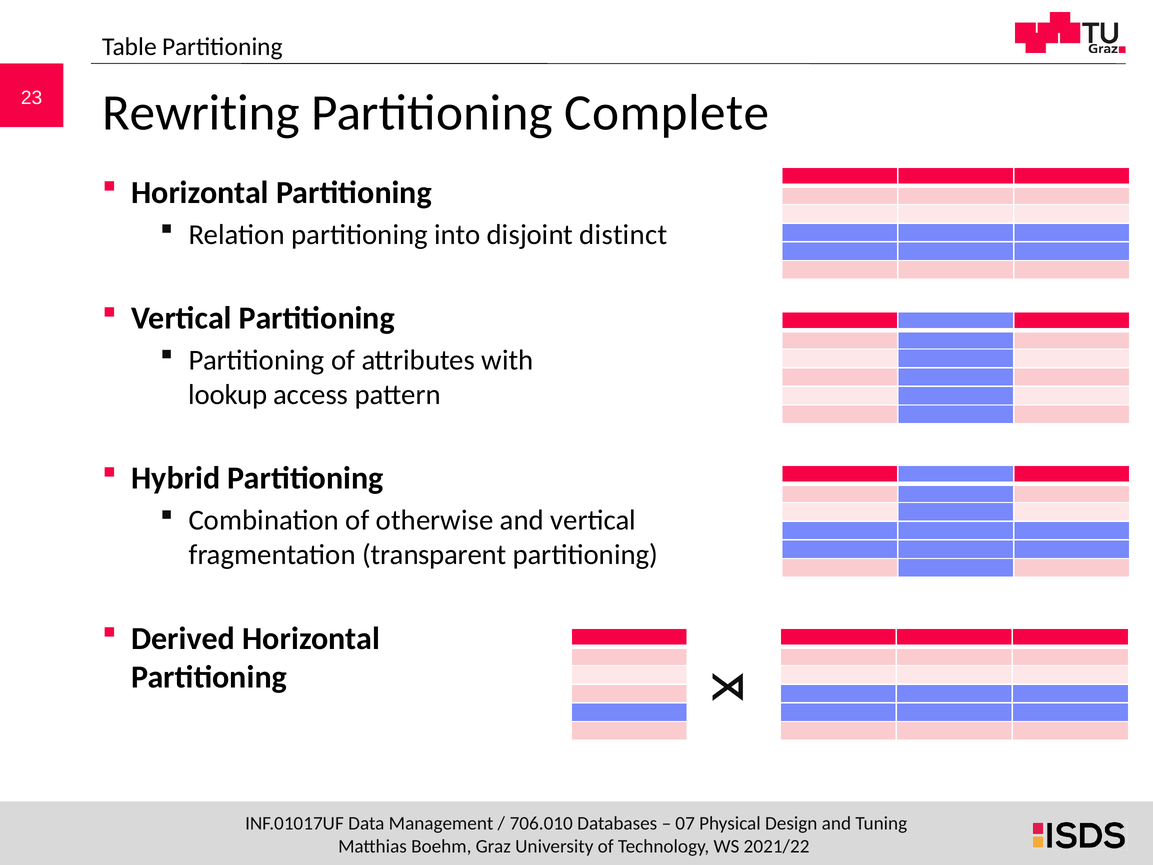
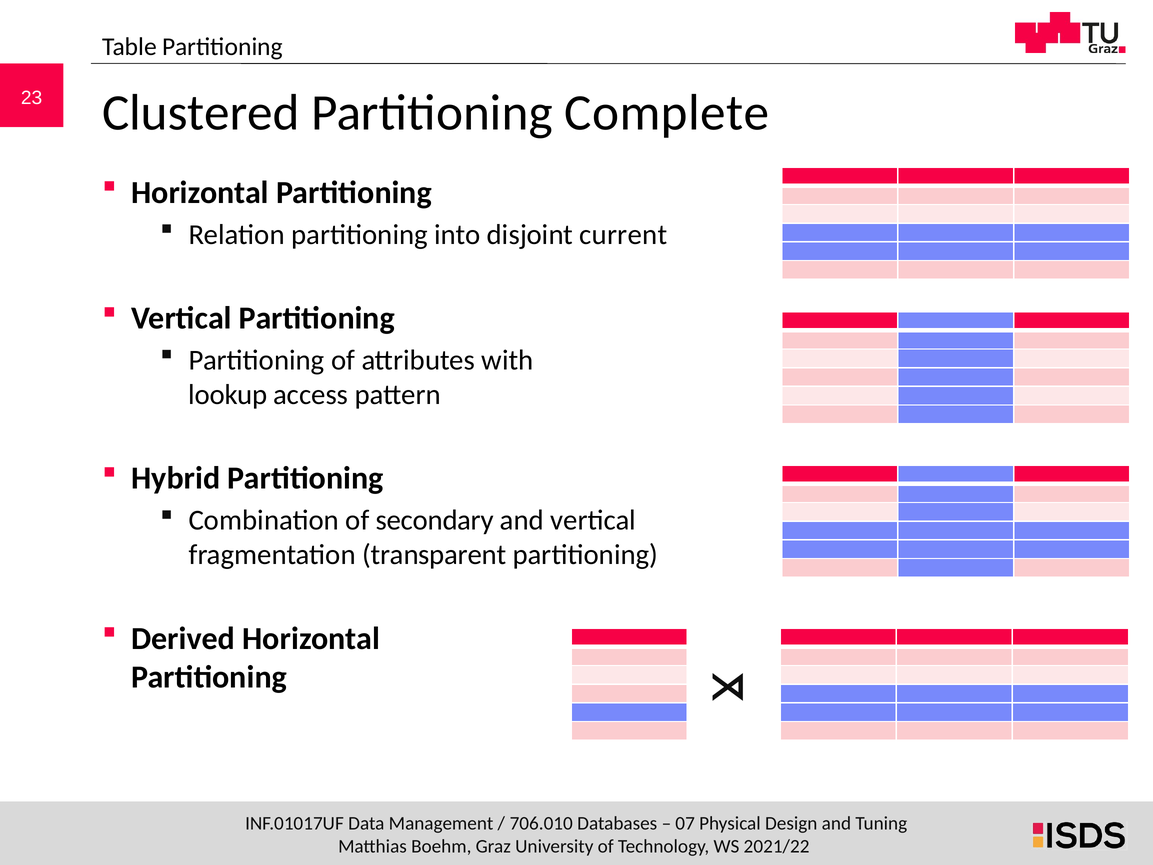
Rewriting: Rewriting -> Clustered
distinct: distinct -> current
otherwise: otherwise -> secondary
